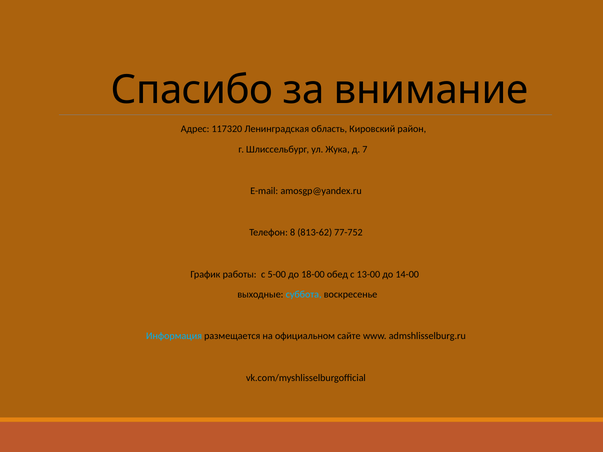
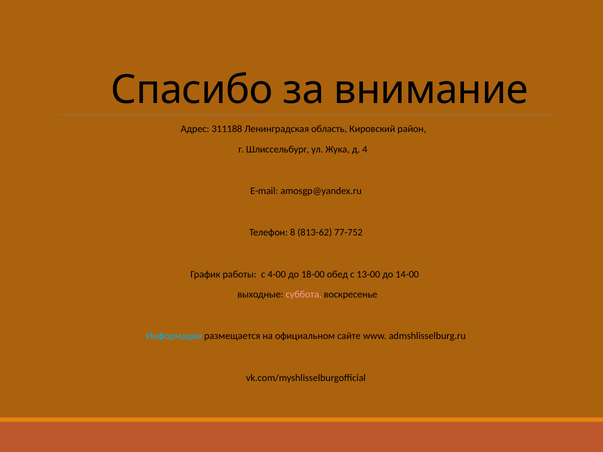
117320: 117320 -> 311188
7: 7 -> 4
5-00: 5-00 -> 4-00
суббота colour: light blue -> pink
